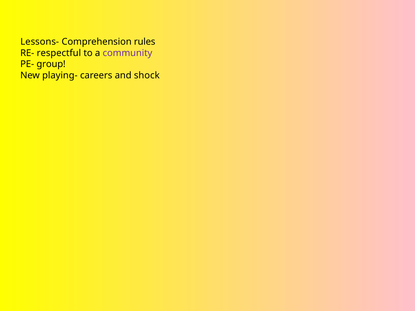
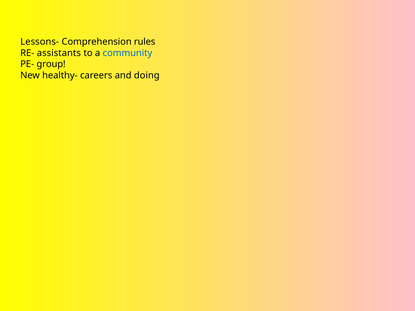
respectful: respectful -> assistants
community colour: purple -> blue
playing-: playing- -> healthy-
shock: shock -> doing
